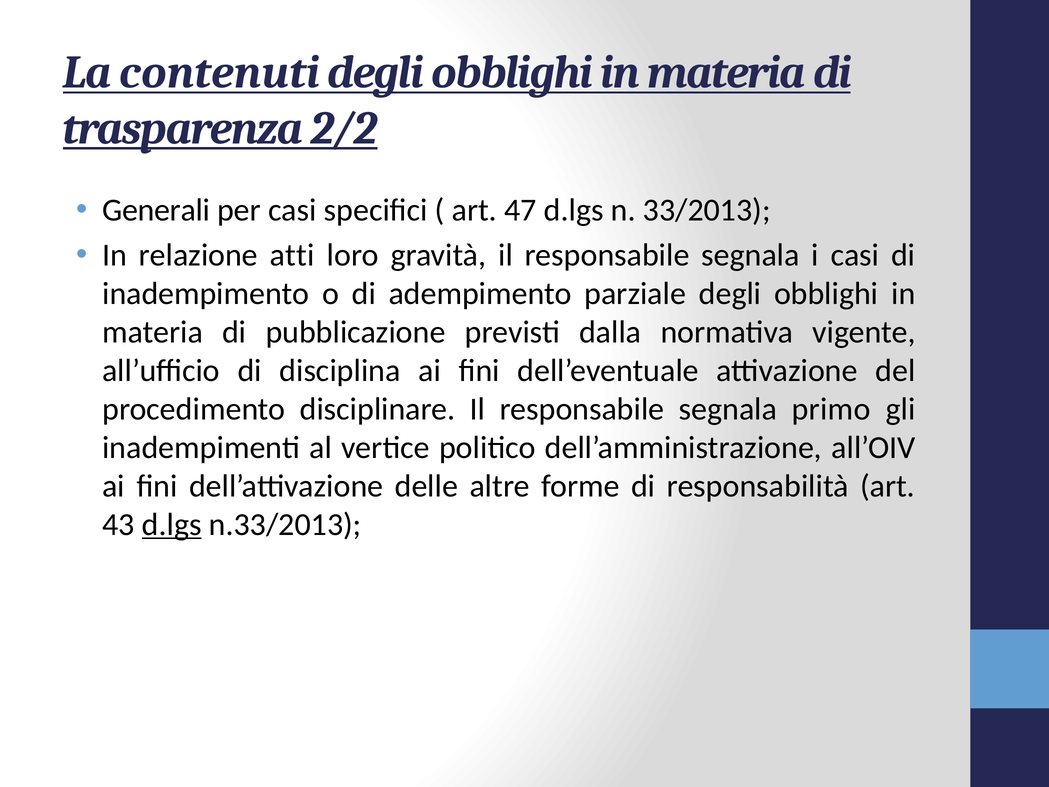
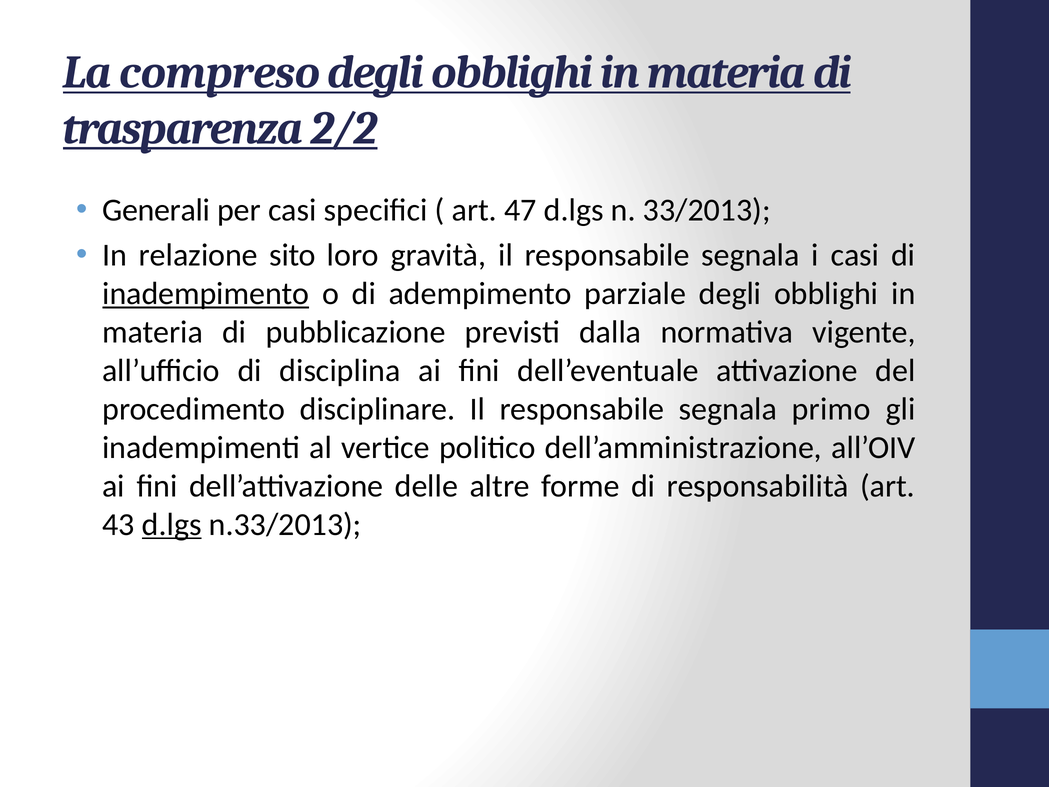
contenuti: contenuti -> compreso
atti: atti -> sito
inadempimento underline: none -> present
